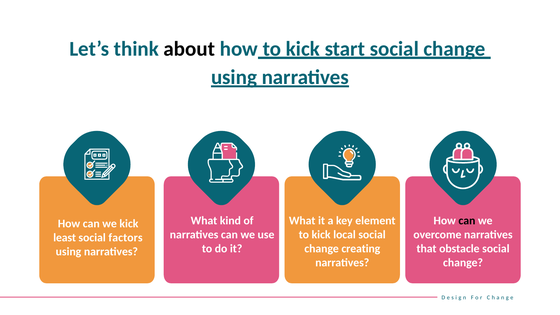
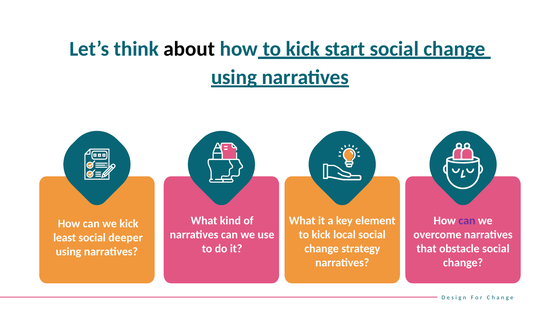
can at (467, 221) colour: black -> purple
factors: factors -> deeper
creating: creating -> strategy
